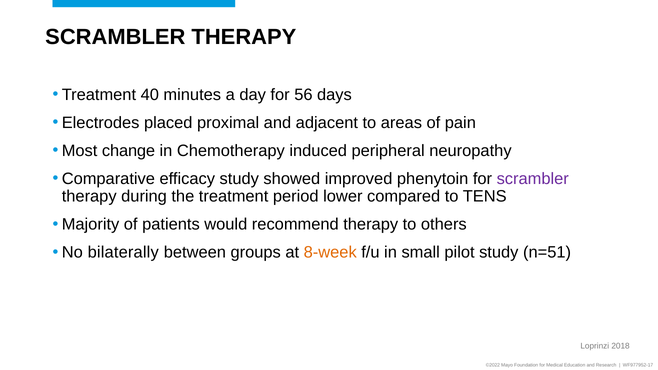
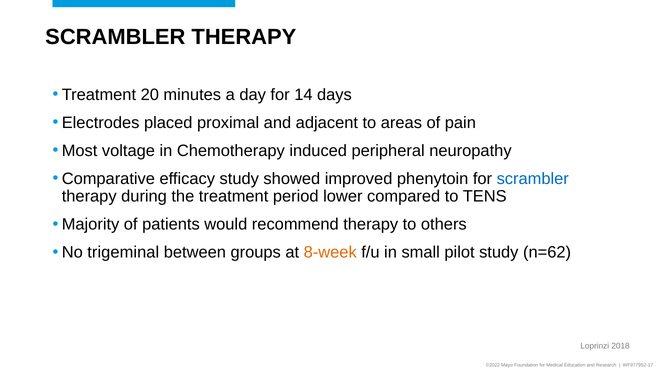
40: 40 -> 20
56: 56 -> 14
change: change -> voltage
scrambler at (533, 179) colour: purple -> blue
bilaterally: bilaterally -> trigeminal
n=51: n=51 -> n=62
